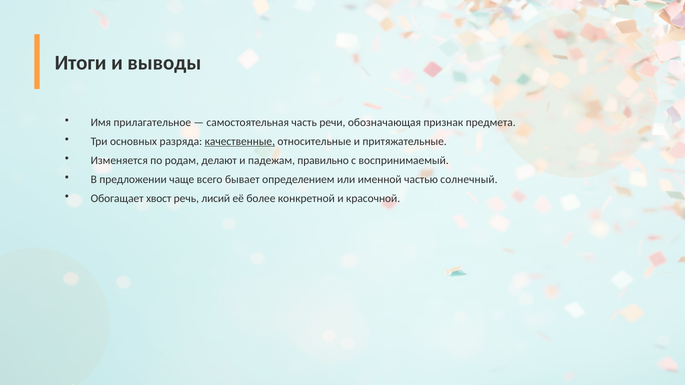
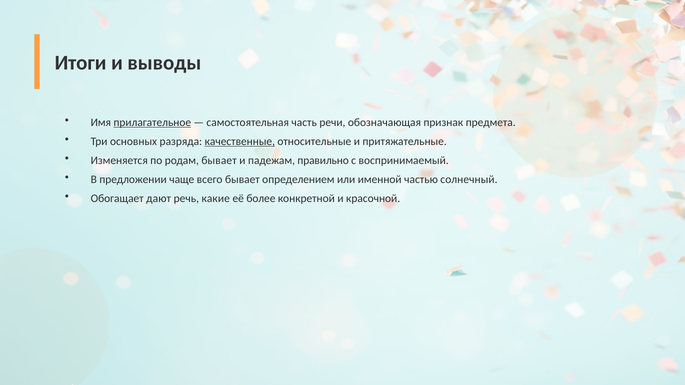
прилагательное underline: none -> present
родам делают: делают -> бывает
хвост: хвост -> дают
лисий: лисий -> какие
